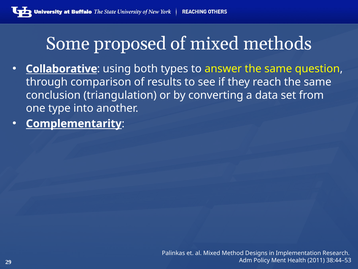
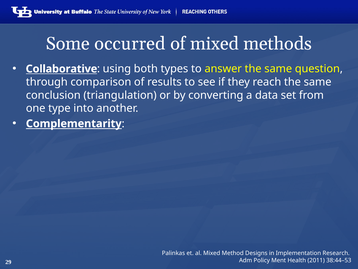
proposed: proposed -> occurred
